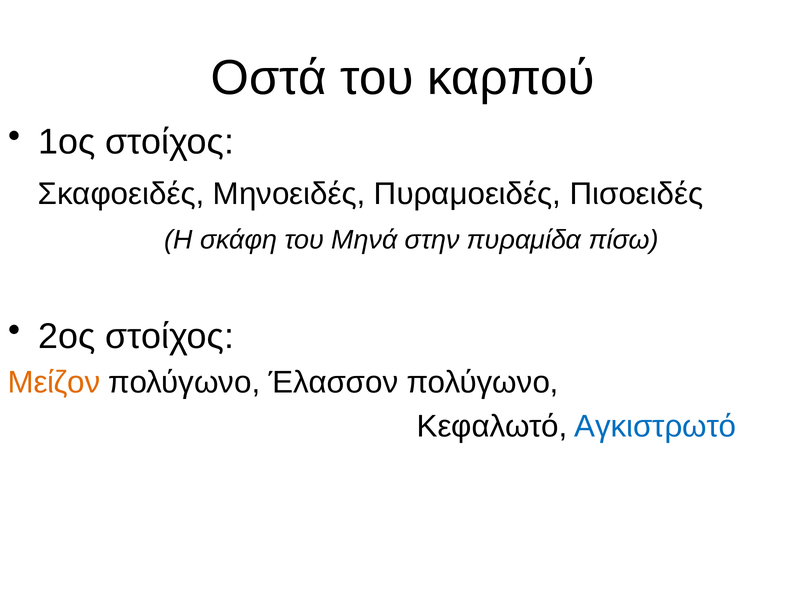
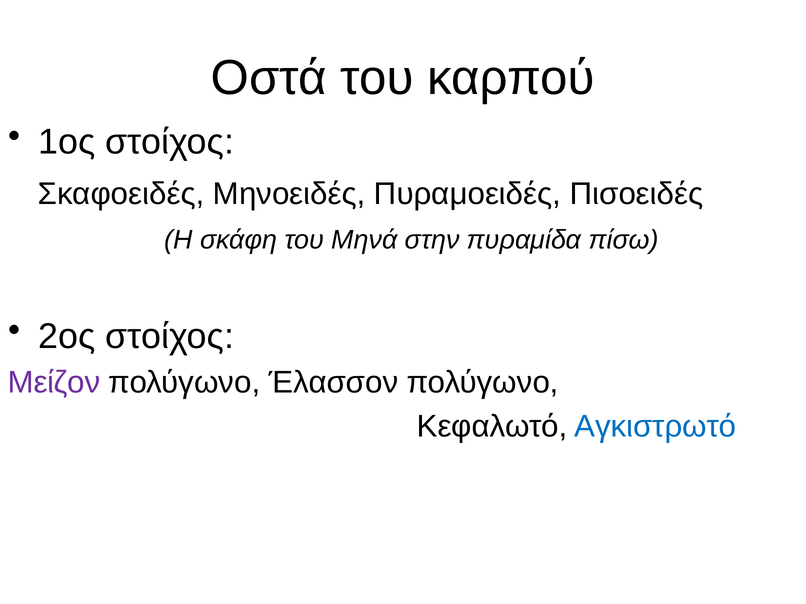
Μείζον colour: orange -> purple
